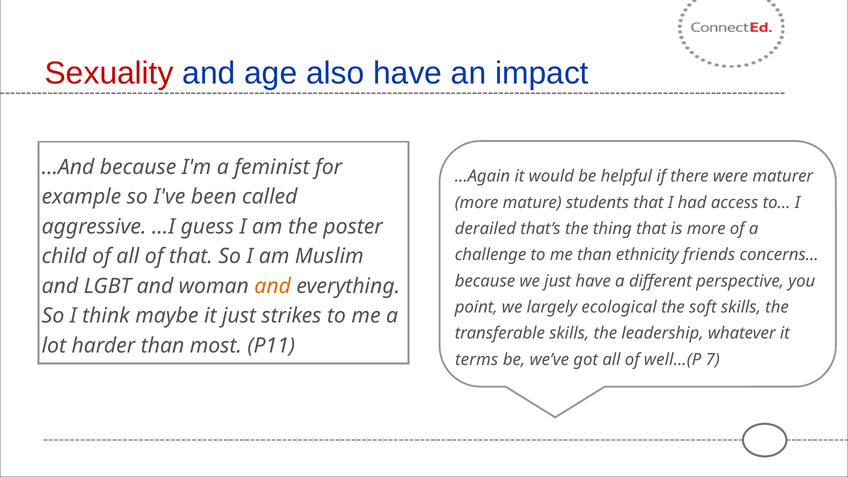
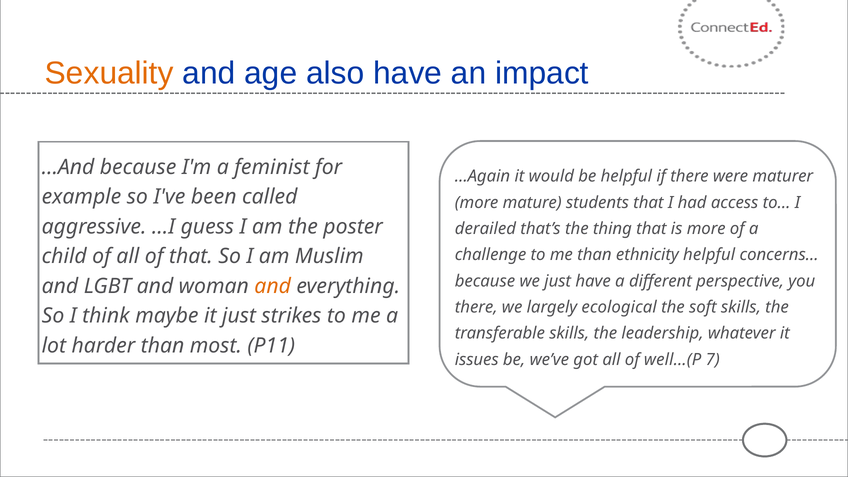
Sexuality colour: red -> orange
ethnicity friends: friends -> helpful
point at (476, 307): point -> there
terms: terms -> issues
